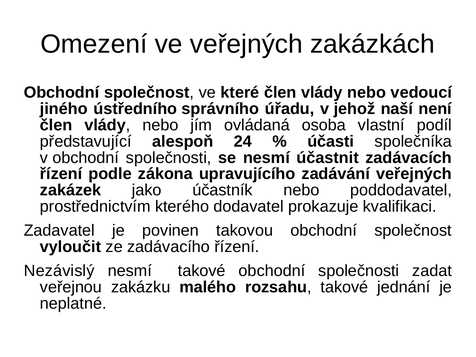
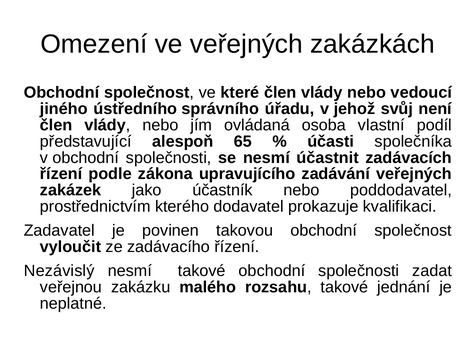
naší: naší -> svůj
24: 24 -> 65
